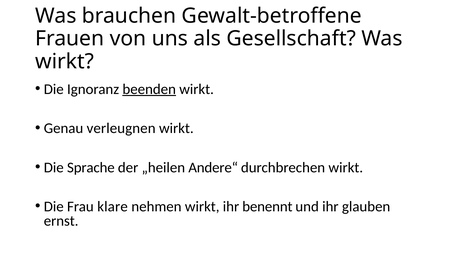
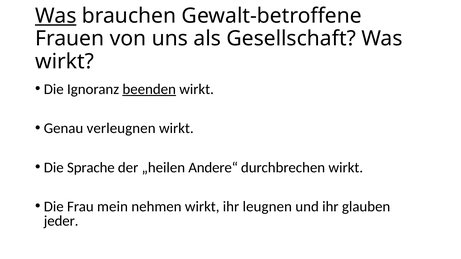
Was at (56, 16) underline: none -> present
klare: klare -> mein
benennt: benennt -> leugnen
ernst: ernst -> jeder
